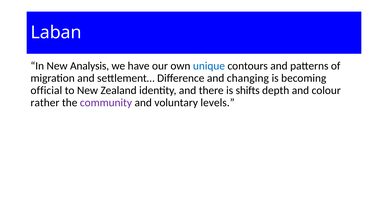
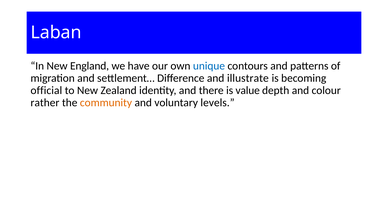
Analysis: Analysis -> England
changing: changing -> illustrate
shifts: shifts -> value
community colour: purple -> orange
